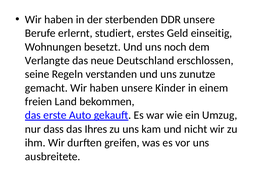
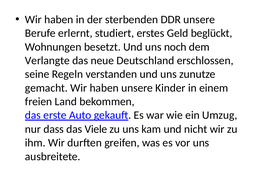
einseitig: einseitig -> beglückt
Ihres: Ihres -> Viele
